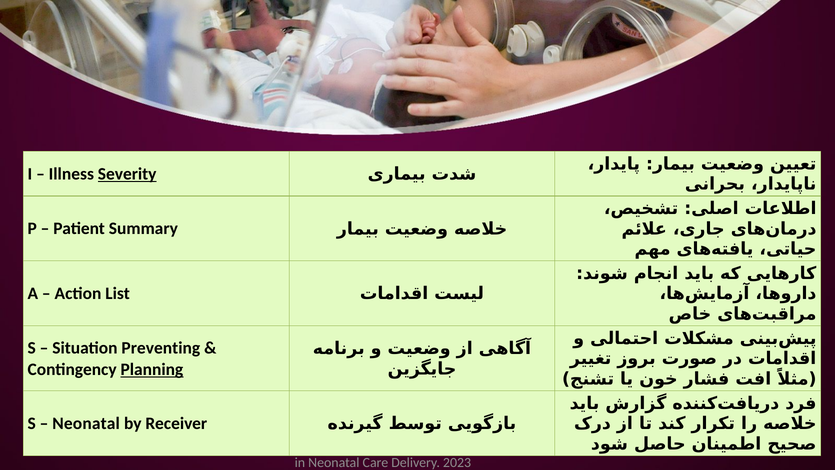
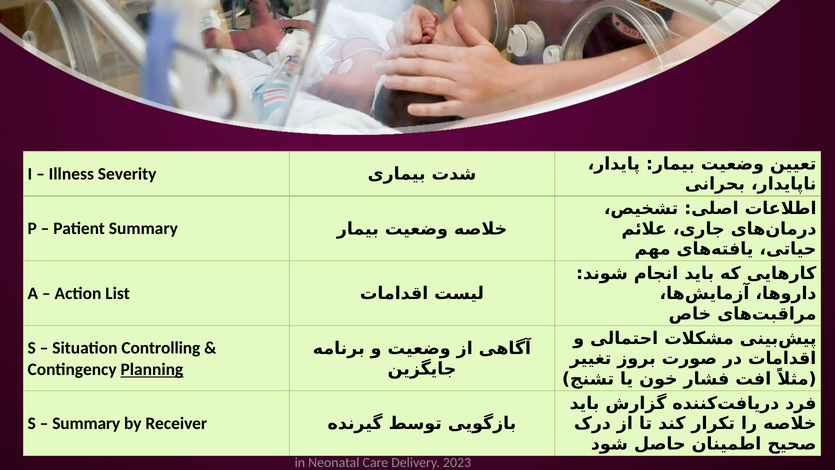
Severity underline: present -> none
Situation Preventing: Preventing -> Controlling
Neonatal at (86, 423): Neonatal -> Summary
